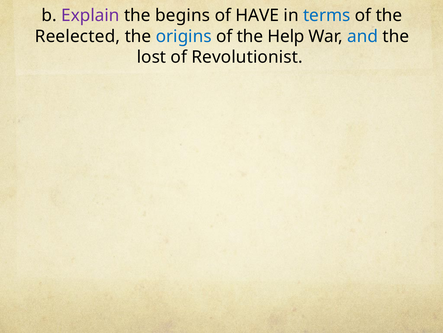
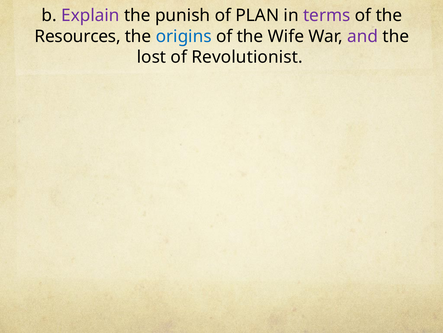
begins: begins -> punish
HAVE: HAVE -> PLAN
terms colour: blue -> purple
Reelected: Reelected -> Resources
Help: Help -> Wife
and colour: blue -> purple
